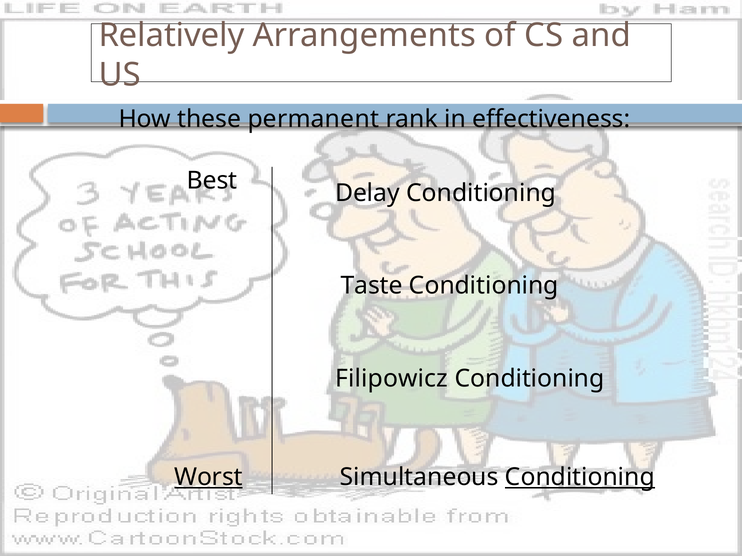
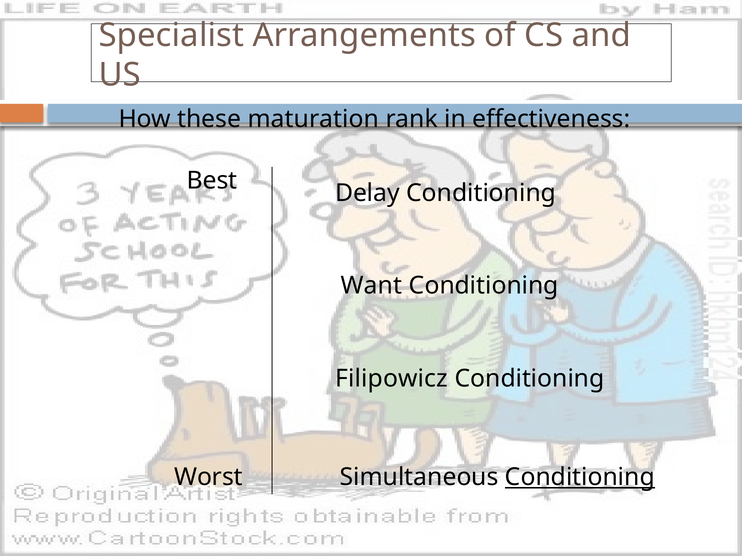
Relatively: Relatively -> Specialist
permanent: permanent -> maturation
Taste: Taste -> Want
Worst underline: present -> none
